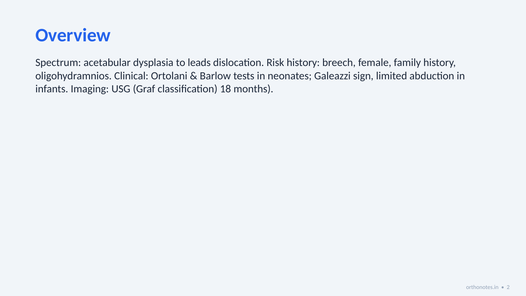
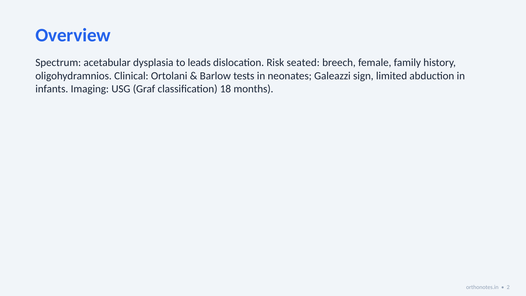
Risk history: history -> seated
